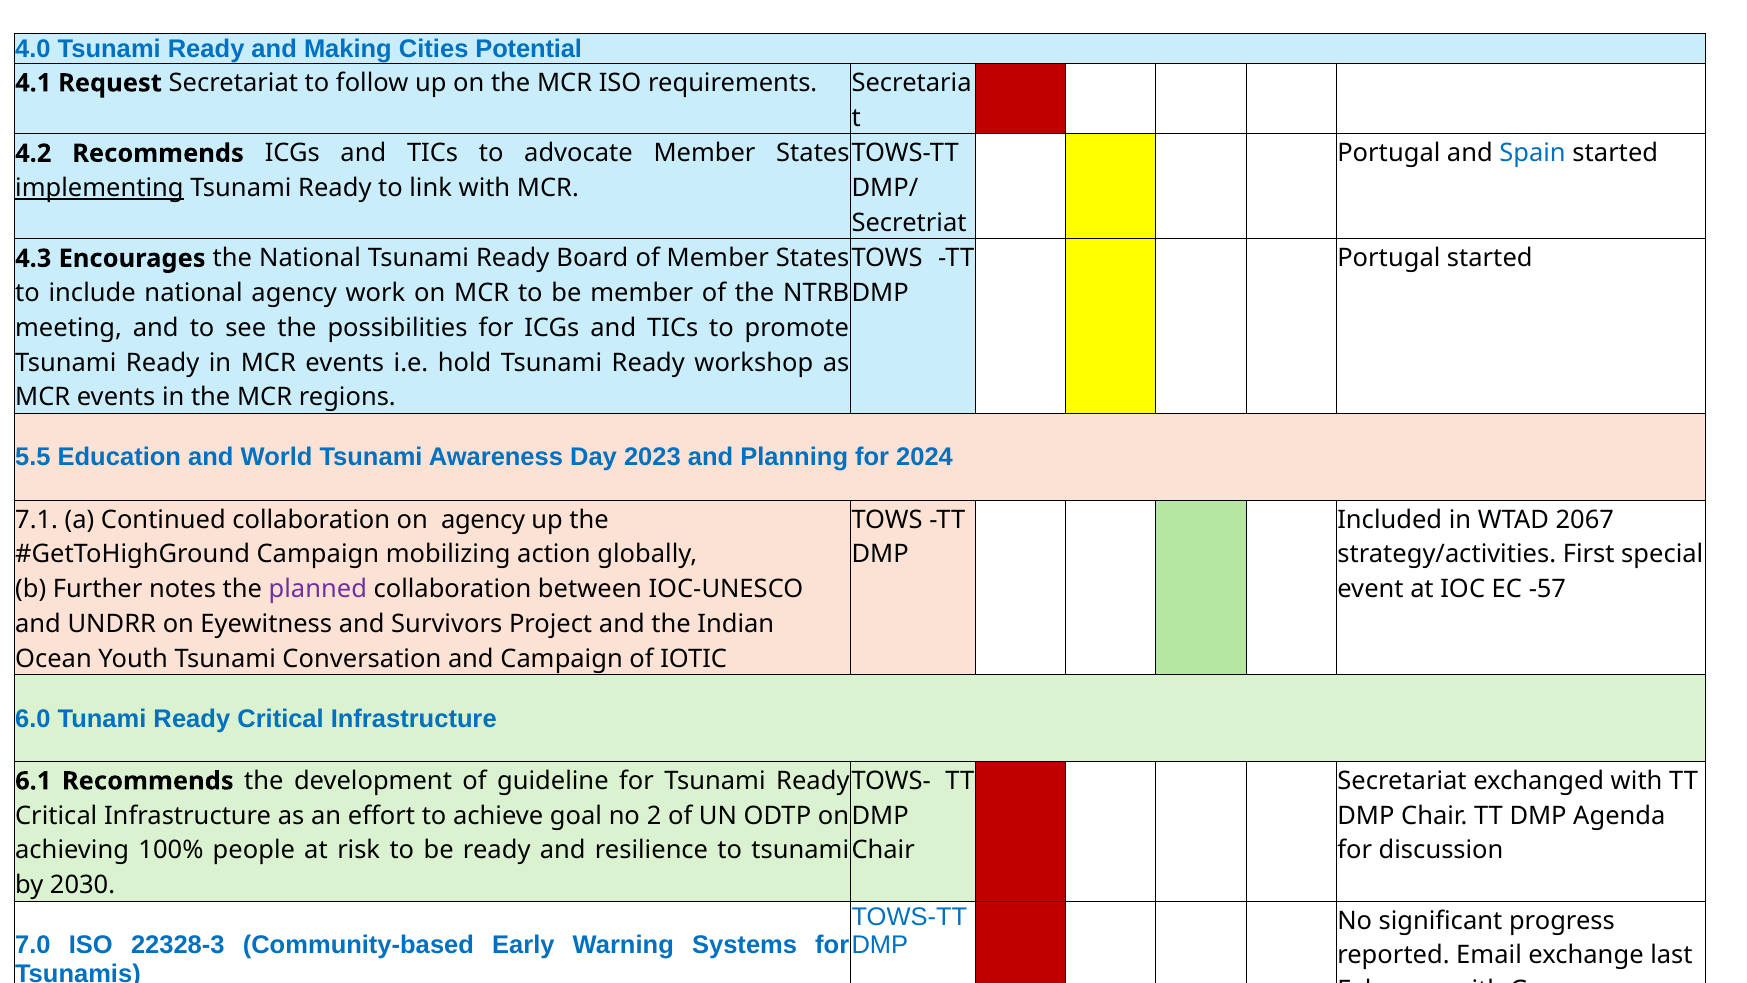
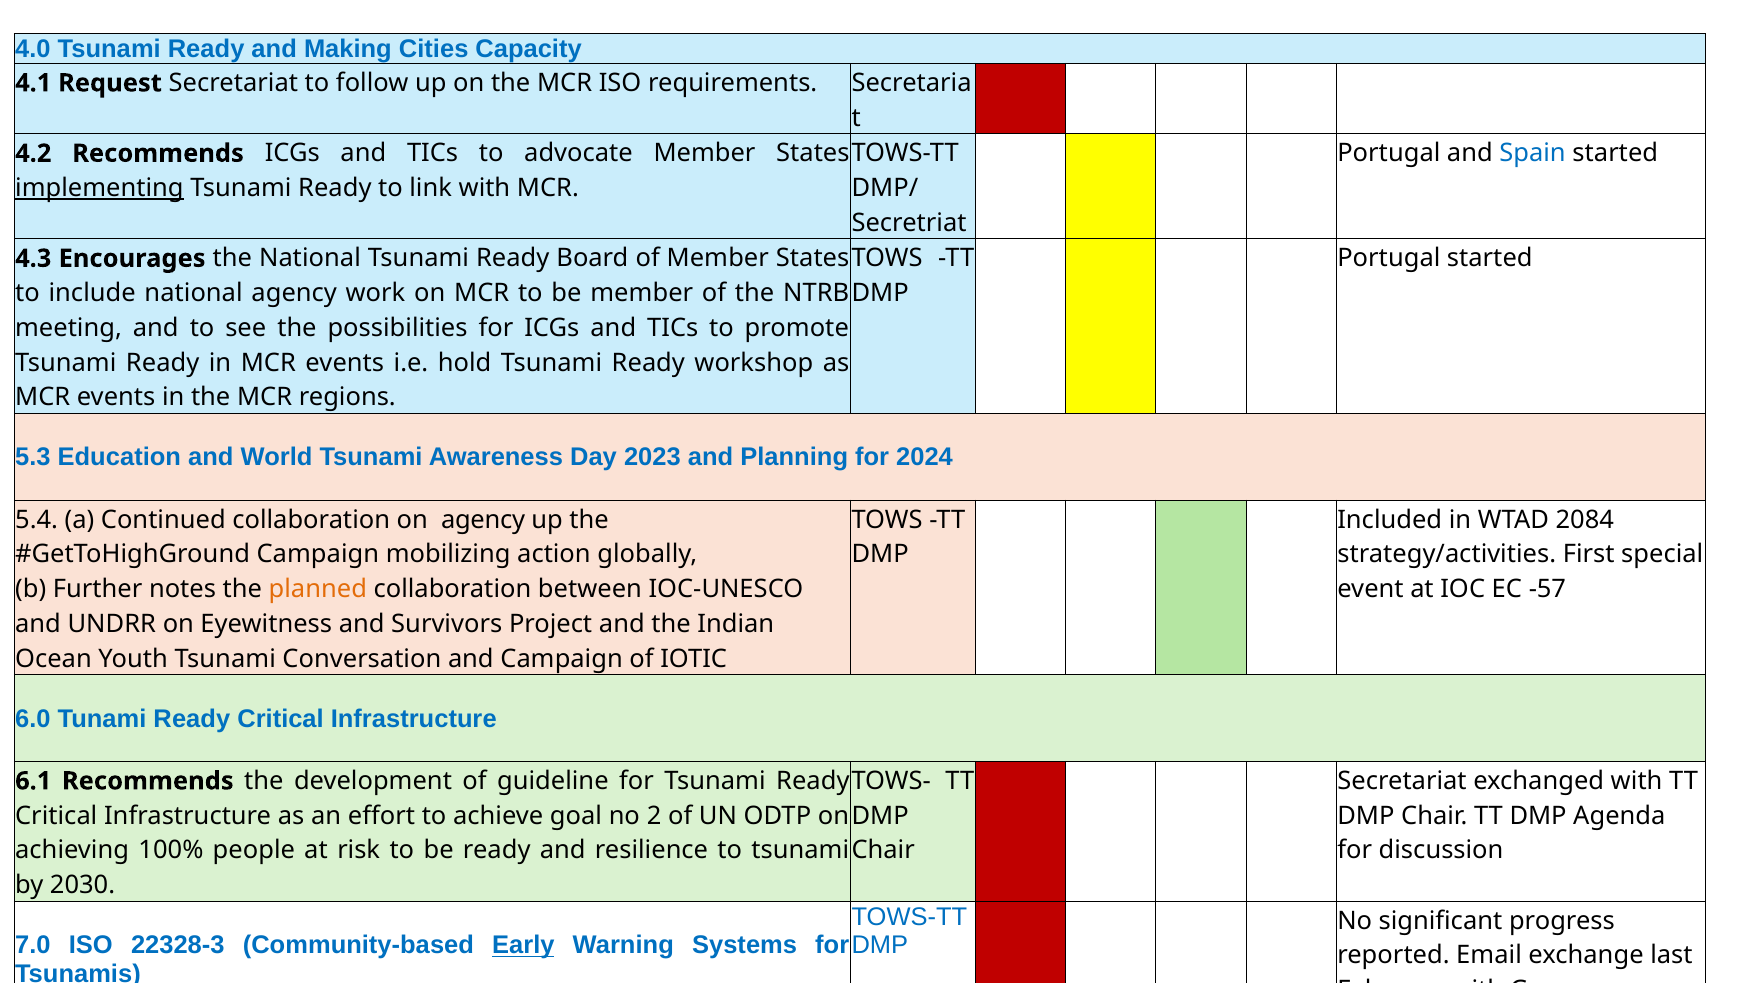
Potential: Potential -> Capacity
5.5: 5.5 -> 5.3
7.1: 7.1 -> 5.4
2067: 2067 -> 2084
planned colour: purple -> orange
Early underline: none -> present
